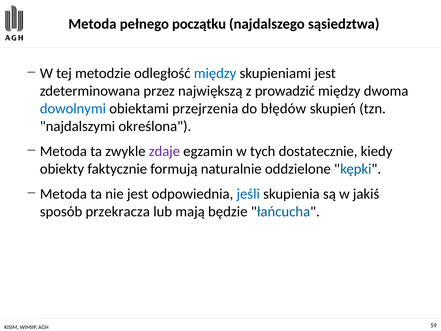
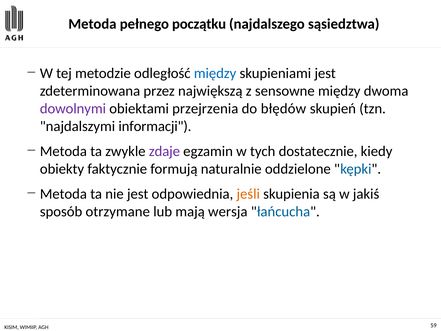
prowadzić: prowadzić -> sensowne
dowolnymi colour: blue -> purple
określona: określona -> informacji
jeśli colour: blue -> orange
przekracza: przekracza -> otrzymane
będzie: będzie -> wersja
